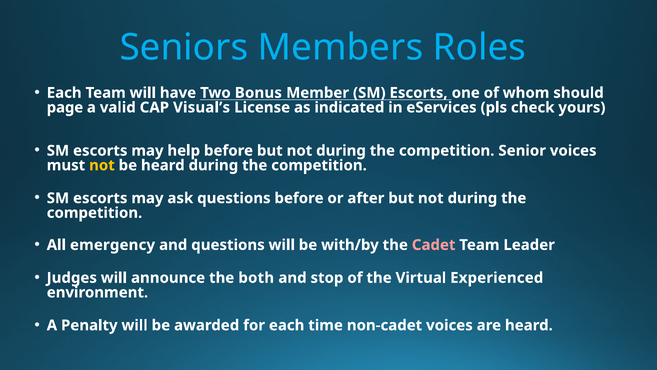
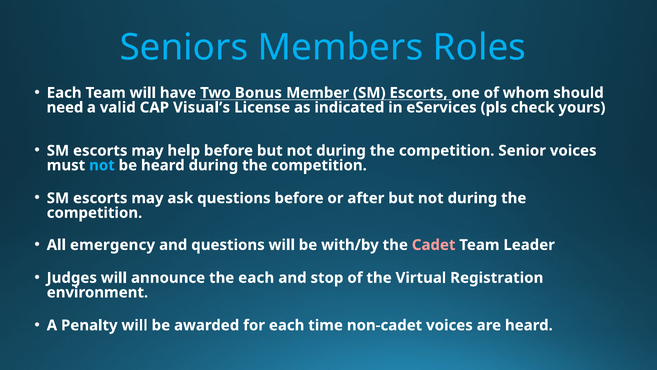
page: page -> need
not at (102, 165) colour: yellow -> light blue
the both: both -> each
Experienced: Experienced -> Registration
